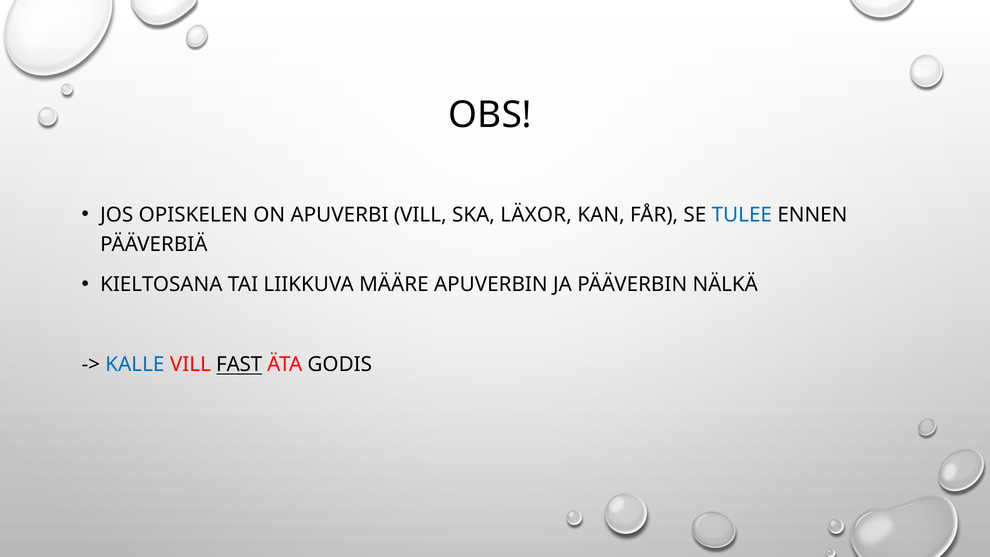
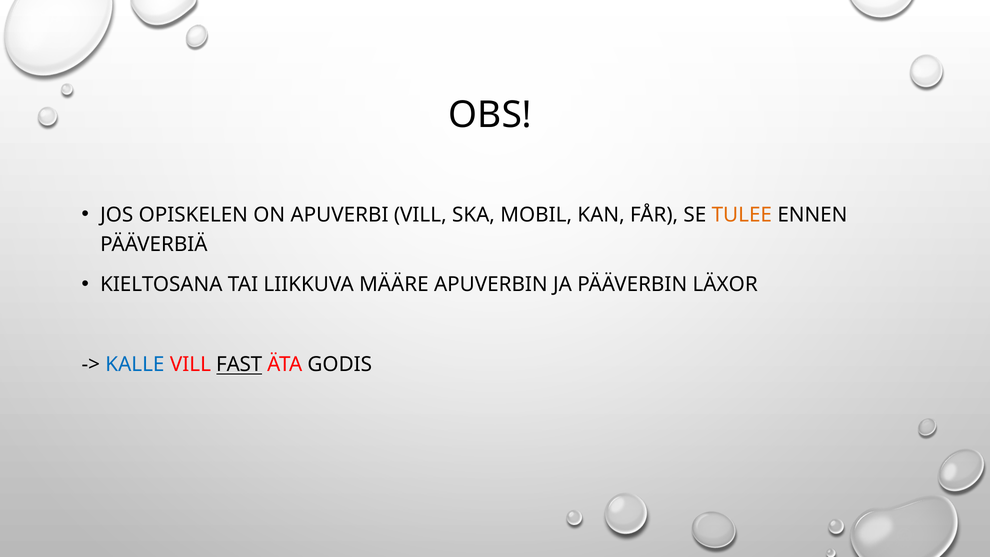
LÄXOR: LÄXOR -> MOBIL
TULEE colour: blue -> orange
NÄLKÄ: NÄLKÄ -> LÄXOR
